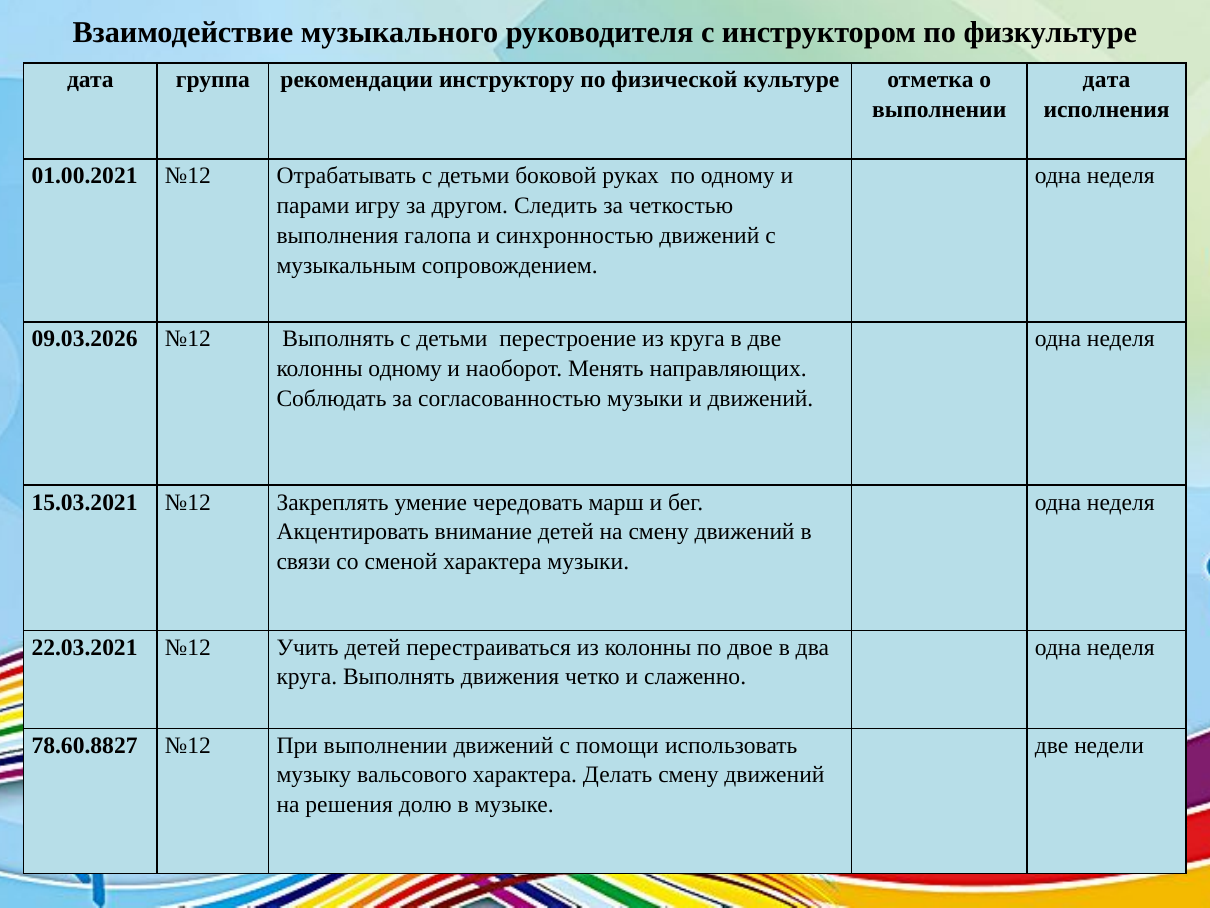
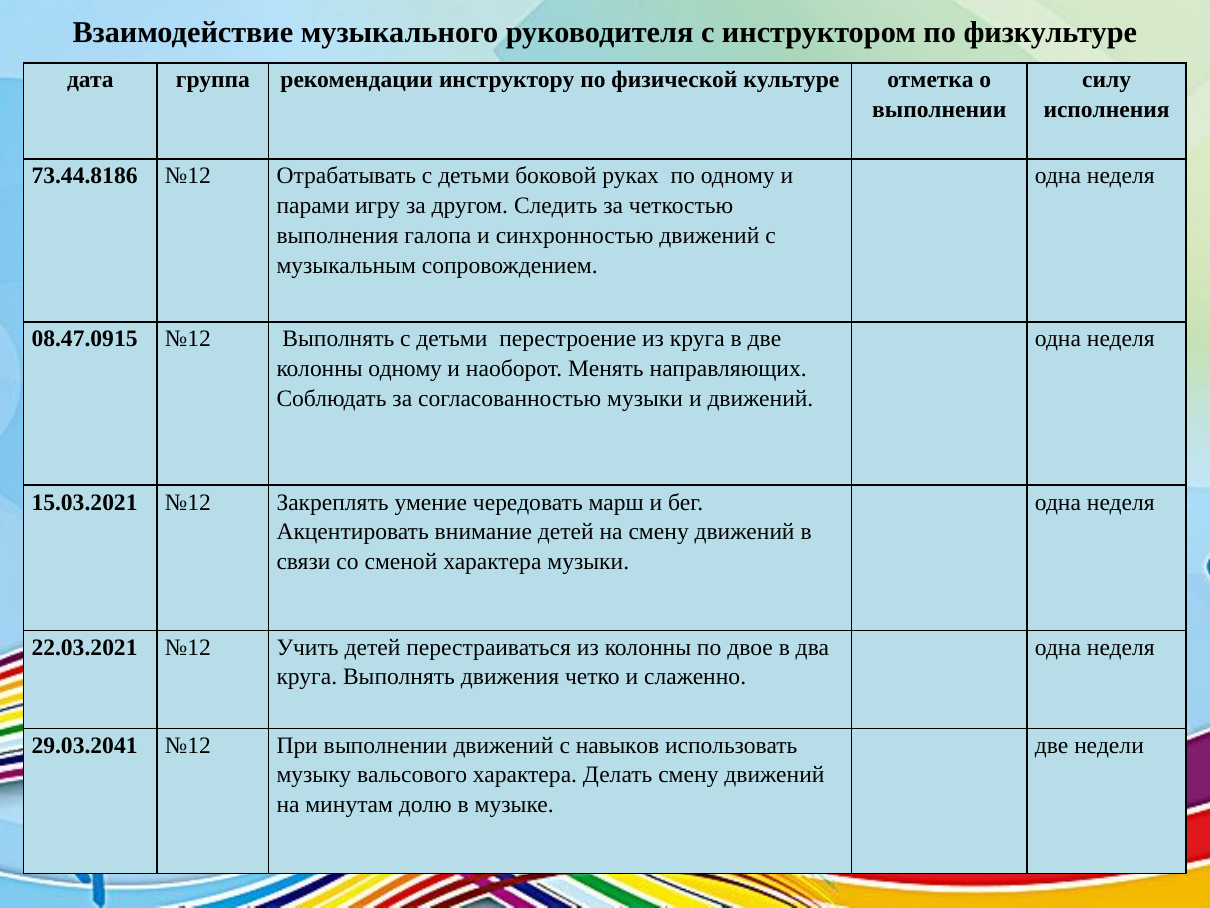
дата at (1107, 80): дата -> силу
01.00.2021: 01.00.2021 -> 73.44.8186
09.03.2026: 09.03.2026 -> 08.47.0915
78.60.8827: 78.60.8827 -> 29.03.2041
помощи: помощи -> навыков
решения: решения -> минутам
